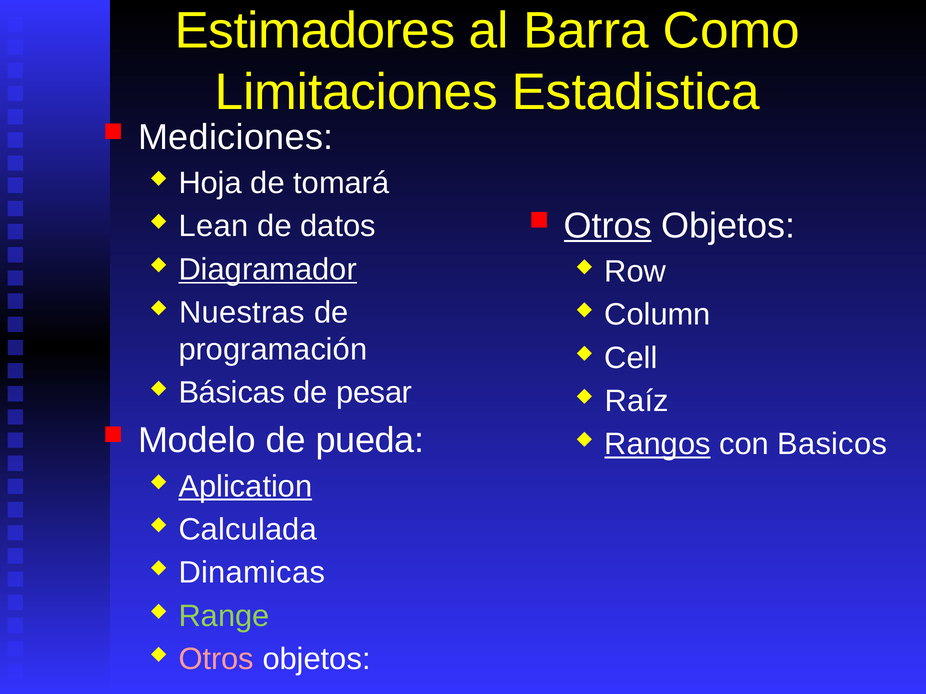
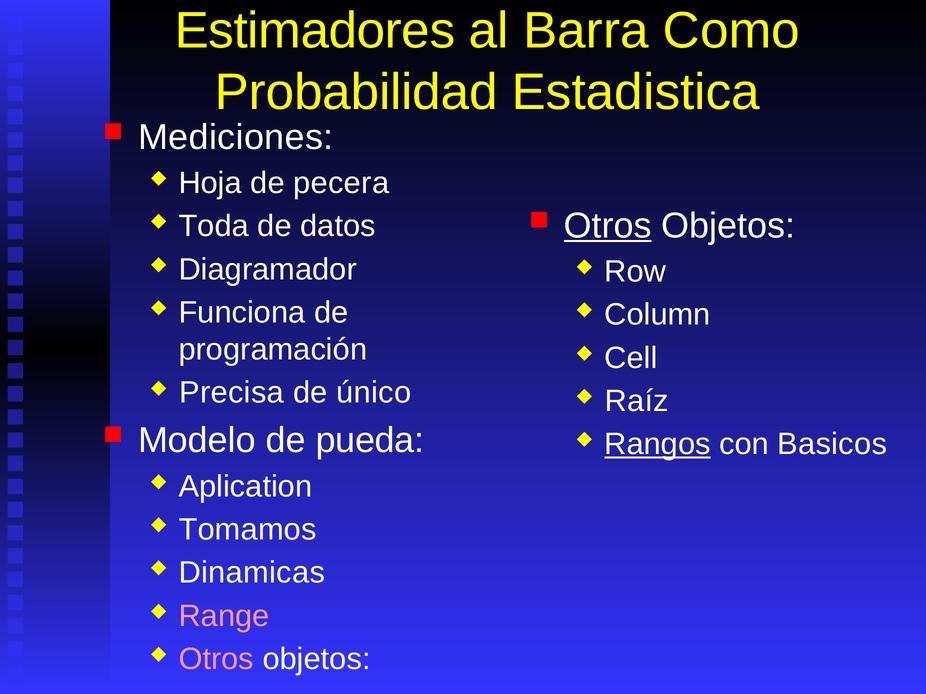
Limitaciones: Limitaciones -> Probabilidad
tomará: tomará -> pecera
Lean: Lean -> Toda
Diagramador underline: present -> none
Nuestras: Nuestras -> Funciona
Básicas: Básicas -> Precisa
pesar: pesar -> único
Aplication underline: present -> none
Calculada: Calculada -> Tomamos
Range colour: light green -> pink
